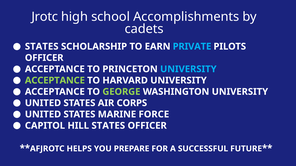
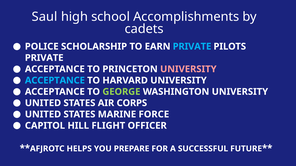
Jrotc: Jrotc -> Saul
STATES at (42, 47): STATES -> POLICE
OFFICER at (44, 58): OFFICER -> PRIVATE
UNIVERSITY at (188, 69) colour: light blue -> pink
ACCEPTANCE at (55, 81) colour: light green -> light blue
HILL STATES: STATES -> FLIGHT
